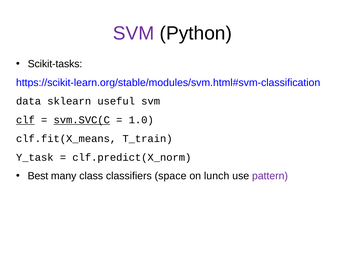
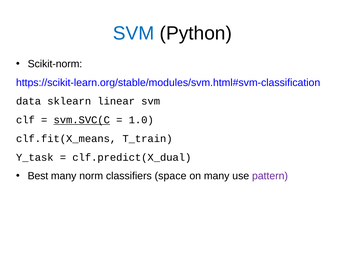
SVM at (134, 33) colour: purple -> blue
Scikit-tasks: Scikit-tasks -> Scikit-norm
useful: useful -> linear
clf underline: present -> none
clf.predict(X_norm: clf.predict(X_norm -> clf.predict(X_dual
class: class -> norm
on lunch: lunch -> many
